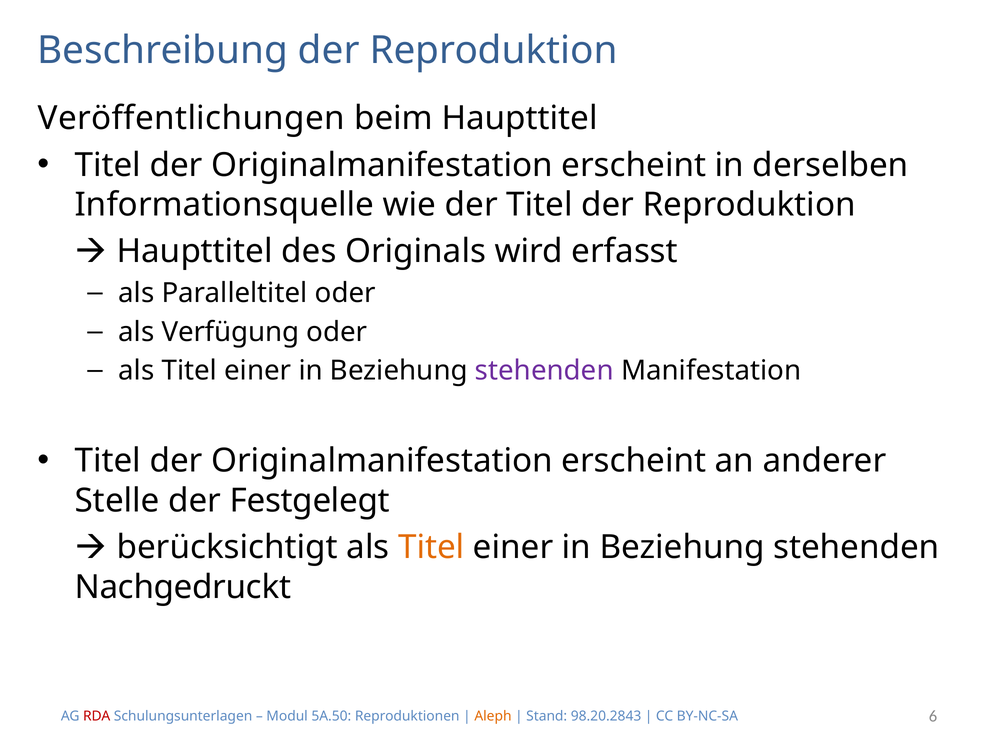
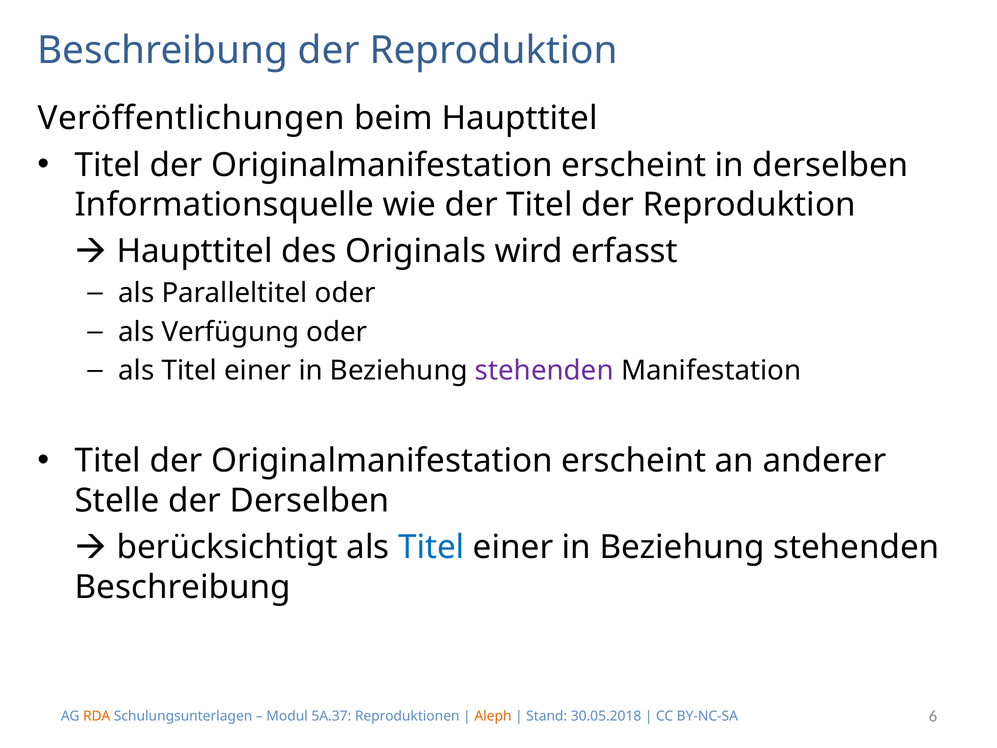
der Festgelegt: Festgelegt -> Derselben
Titel at (431, 547) colour: orange -> blue
Nachgedruckt at (183, 587): Nachgedruckt -> Beschreibung
RDA colour: red -> orange
5A.50: 5A.50 -> 5A.37
98.20.2843: 98.20.2843 -> 30.05.2018
